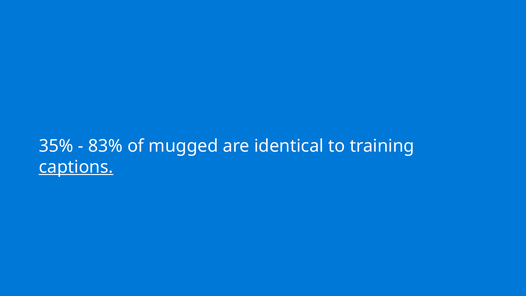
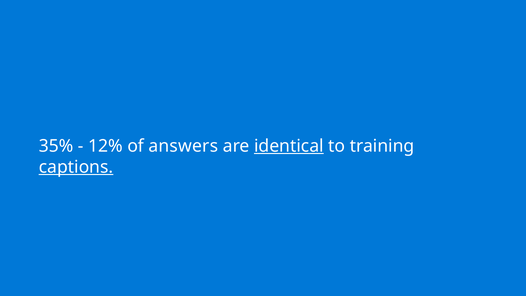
83%: 83% -> 12%
mugged: mugged -> answers
identical underline: none -> present
